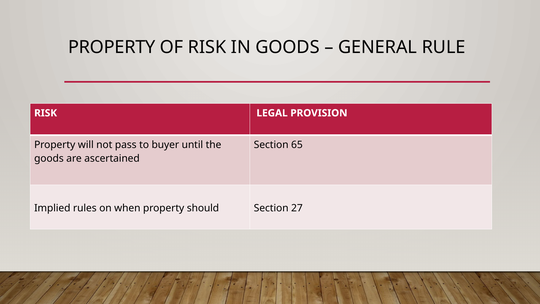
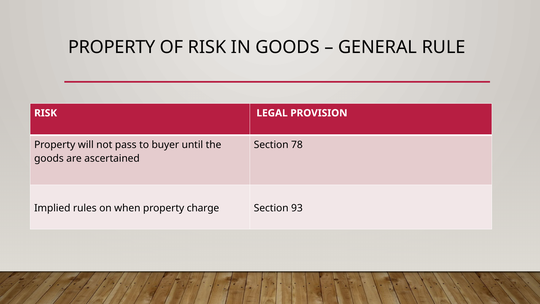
65: 65 -> 78
should: should -> charge
27: 27 -> 93
